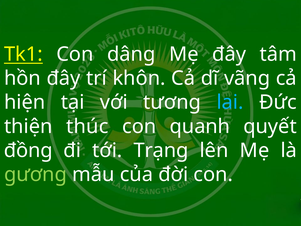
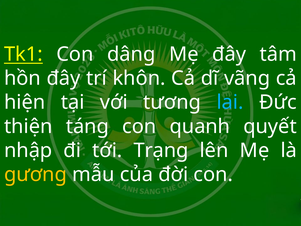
thúc: thúc -> táng
đồng: đồng -> nhập
gương colour: light green -> yellow
